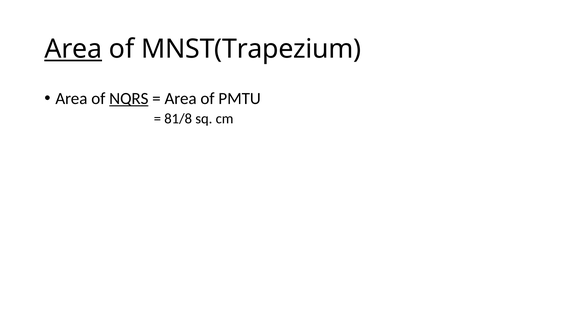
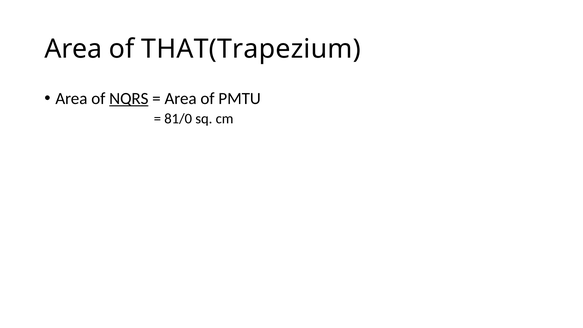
Area at (73, 49) underline: present -> none
MNST(Trapezium: MNST(Trapezium -> THAT(Trapezium
81/8: 81/8 -> 81/0
